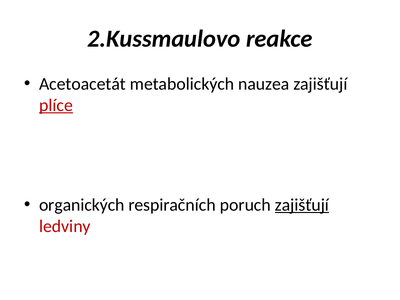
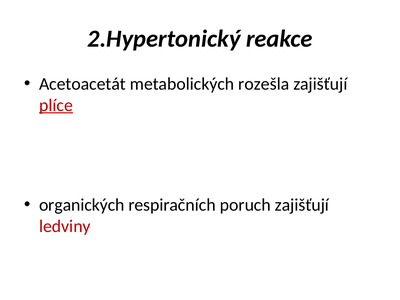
2.Kussmaulovo: 2.Kussmaulovo -> 2.Hypertonický
nauzea: nauzea -> rozešla
zajišťují at (302, 205) underline: present -> none
